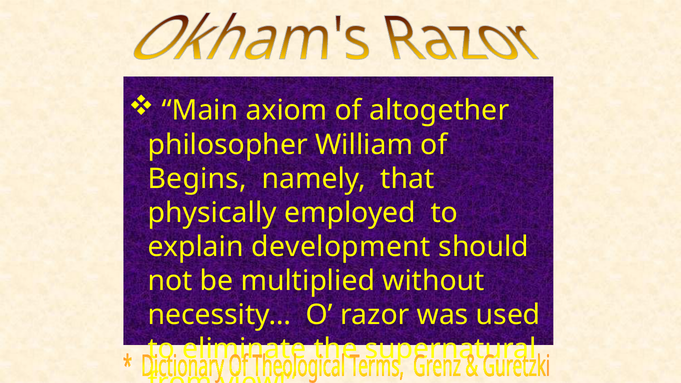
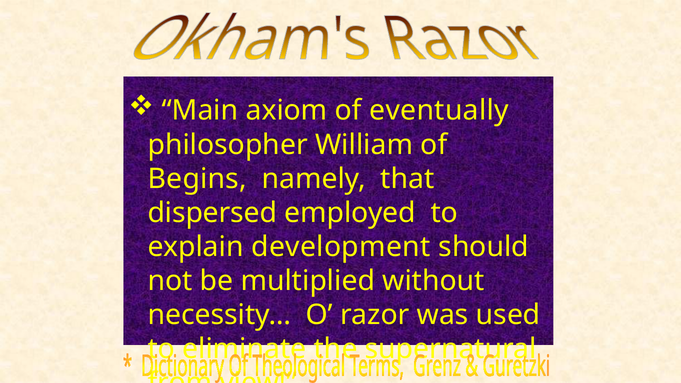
altogether: altogether -> eventually
physically: physically -> dispersed
